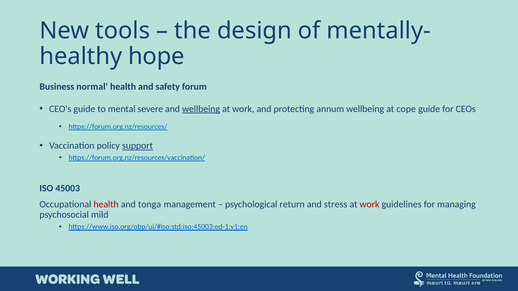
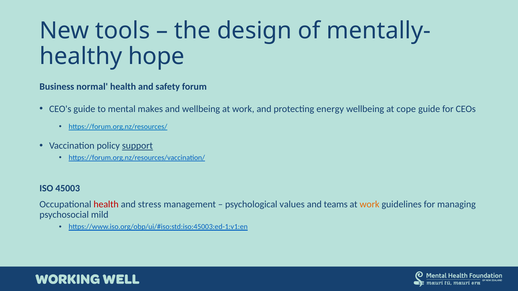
severe: severe -> makes
wellbeing at (201, 109) underline: present -> none
annum: annum -> energy
tonga: tonga -> stress
return: return -> values
stress: stress -> teams
work at (370, 205) colour: red -> orange
